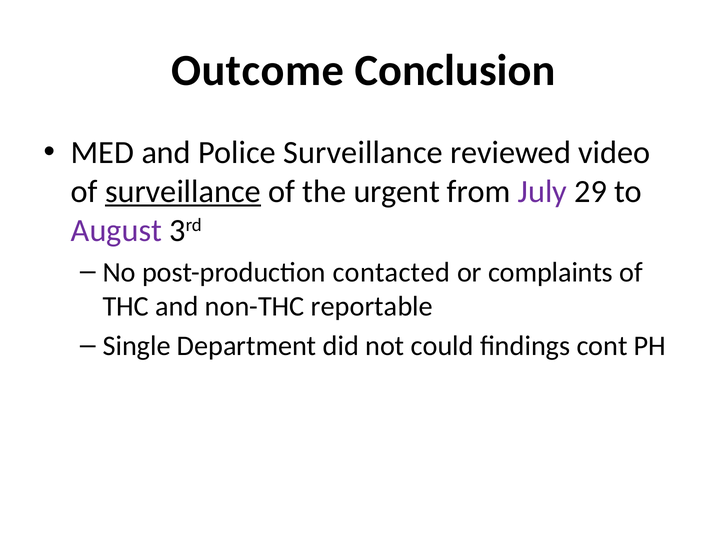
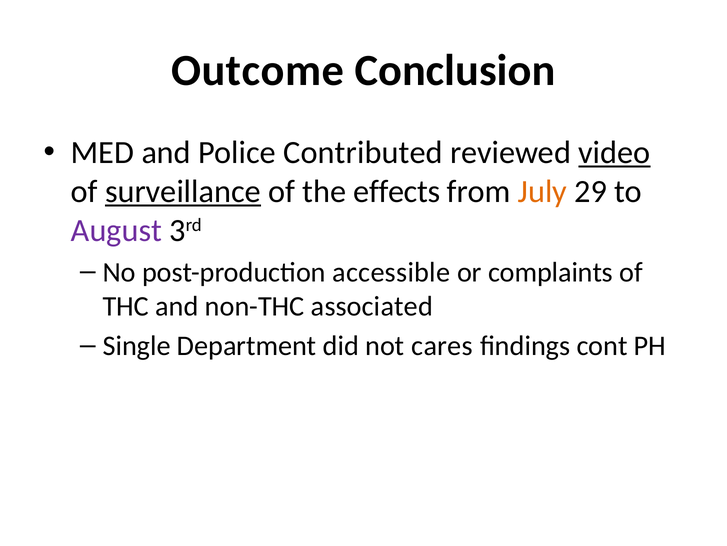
Police Surveillance: Surveillance -> Contributed
video underline: none -> present
urgent: urgent -> effects
July colour: purple -> orange
contacted: contacted -> accessible
reportable: reportable -> associated
could: could -> cares
